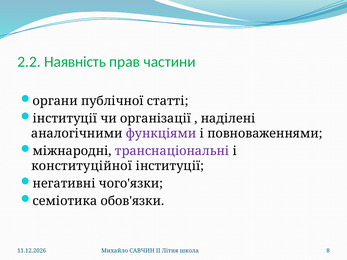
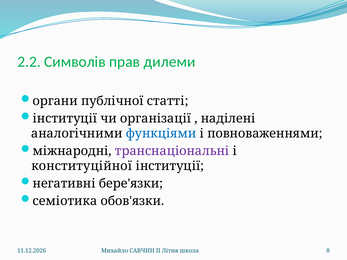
Наявність: Наявність -> Символів
частини: частини -> дилеми
функціями colour: purple -> blue
чого'язки: чого'язки -> бере'язки
